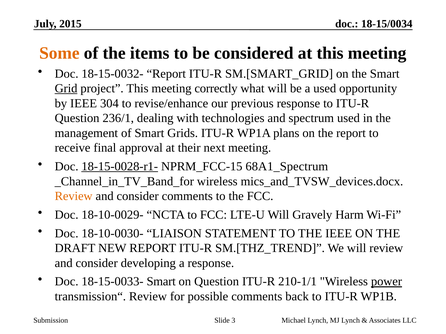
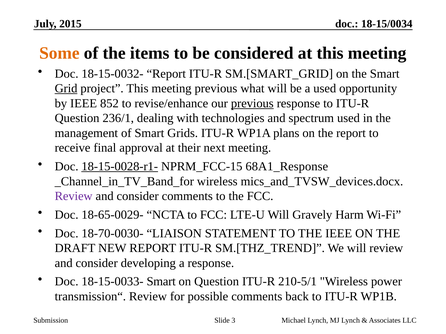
meeting correctly: correctly -> previous
304: 304 -> 852
previous at (252, 103) underline: none -> present
68A1_Spectrum: 68A1_Spectrum -> 68A1_Response
Review at (74, 196) colour: orange -> purple
18-10-0029-: 18-10-0029- -> 18-65-0029-
18-10-0030-: 18-10-0030- -> 18-70-0030-
210-1/1: 210-1/1 -> 210-5/1
power underline: present -> none
